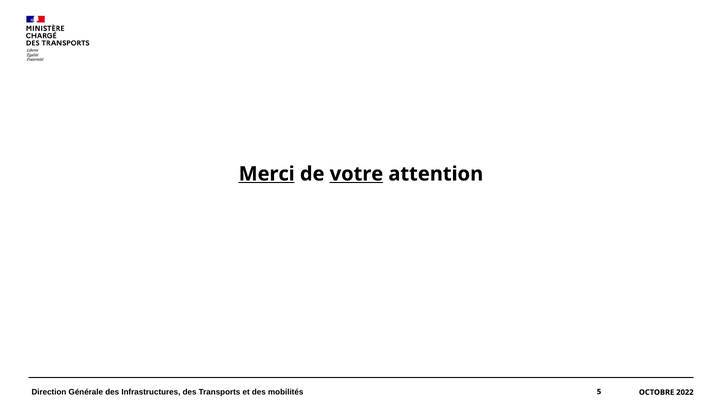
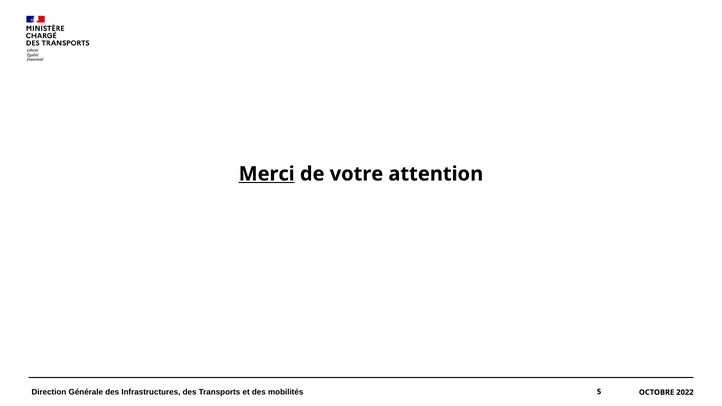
votre underline: present -> none
